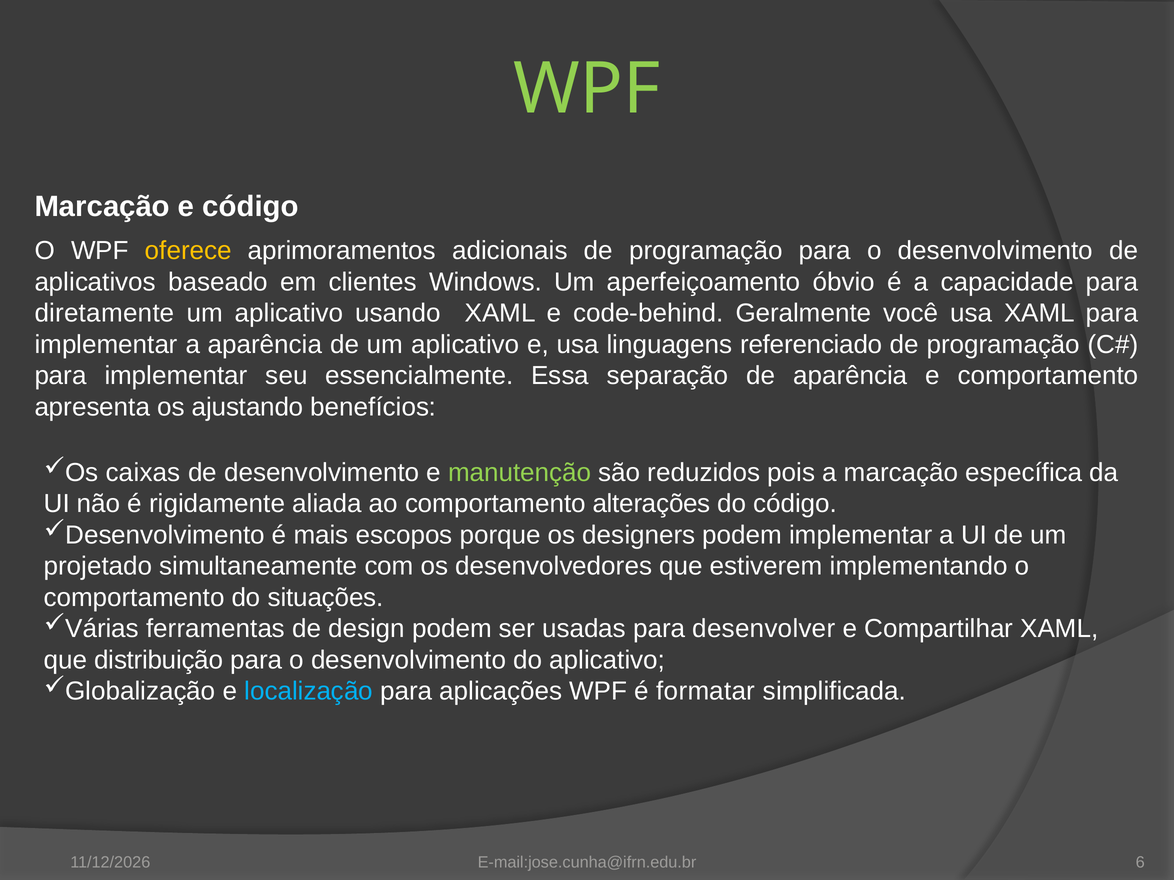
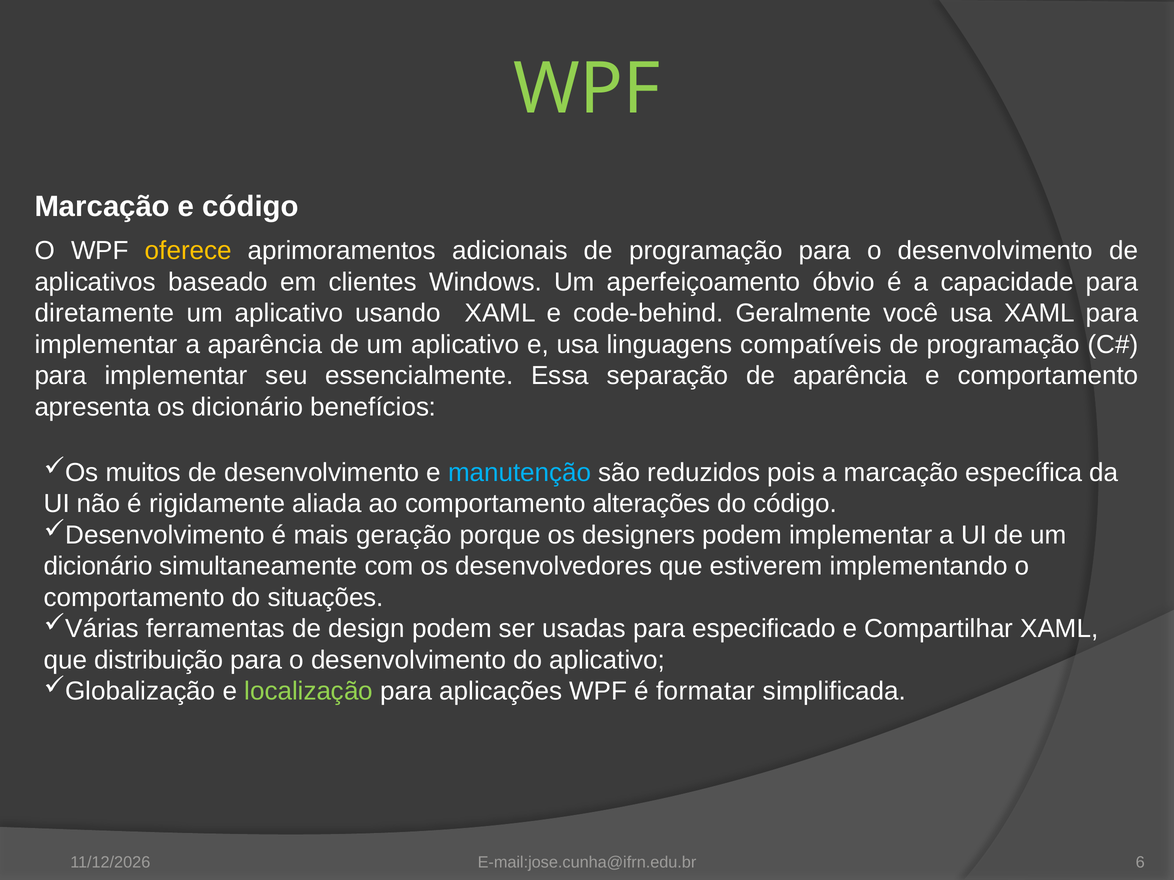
referenciado: referenciado -> compatíveis
os ajustando: ajustando -> dicionário
caixas: caixas -> muitos
manutenção colour: light green -> light blue
escopos: escopos -> geração
projetado at (98, 567): projetado -> dicionário
desenvolver: desenvolver -> especificado
localização colour: light blue -> light green
